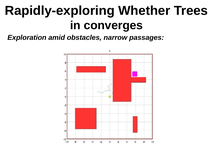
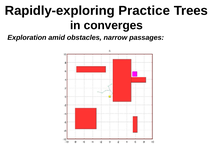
Whether: Whether -> Practice
